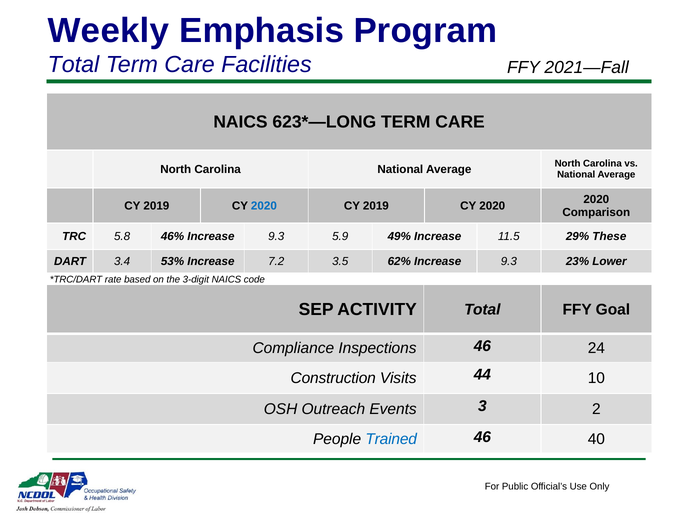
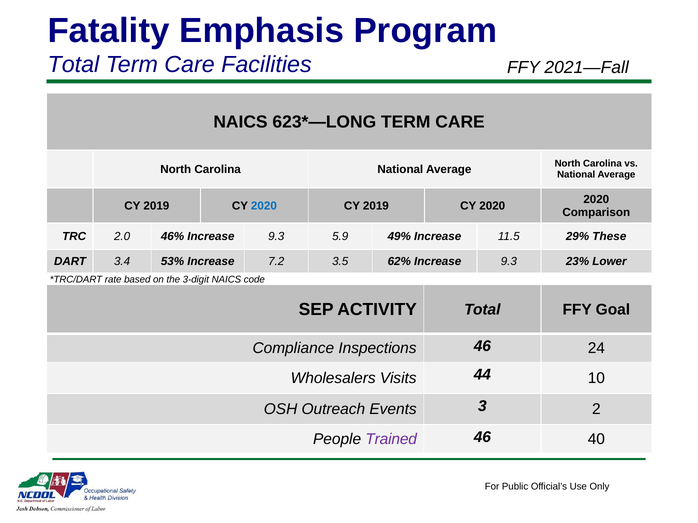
Weekly: Weekly -> Fatality
5.8: 5.8 -> 2.0
Construction: Construction -> Wholesalers
Trained colour: blue -> purple
